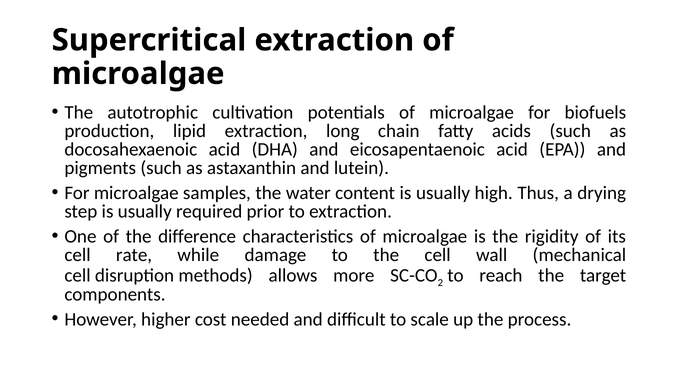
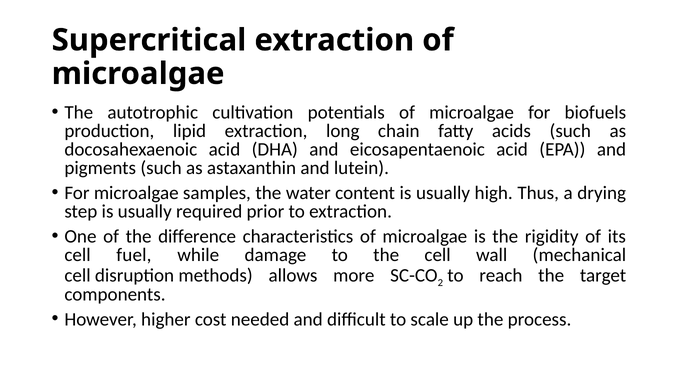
rate: rate -> fuel
